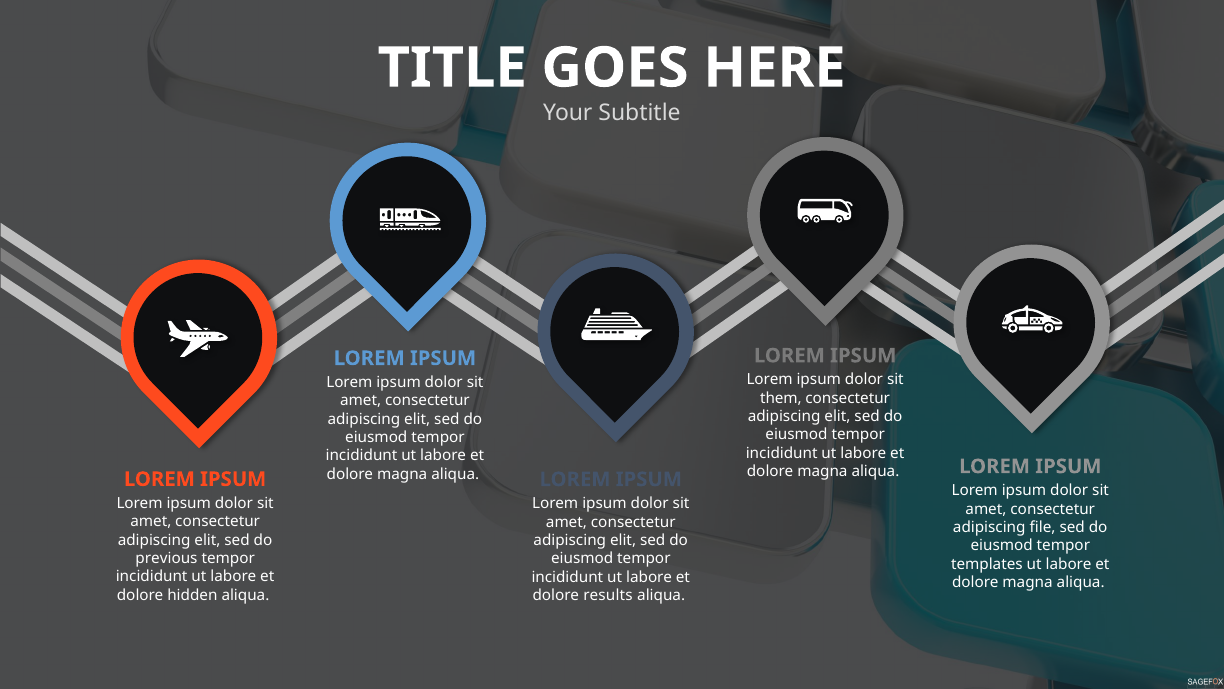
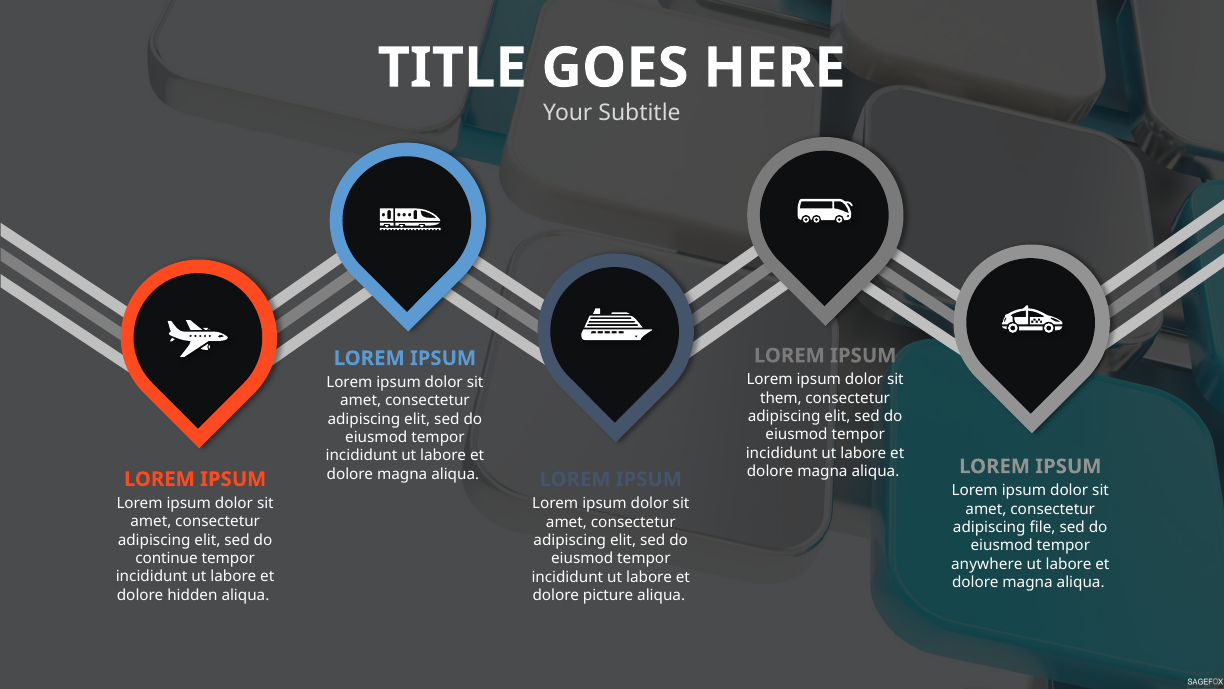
previous: previous -> continue
templates: templates -> anywhere
results: results -> picture
